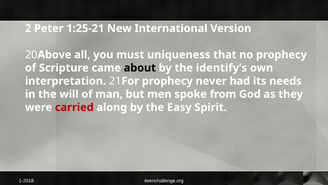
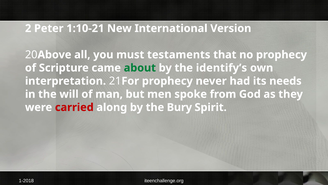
1:25-21: 1:25-21 -> 1:10-21
uniqueness: uniqueness -> testaments
about colour: black -> green
Easy: Easy -> Bury
